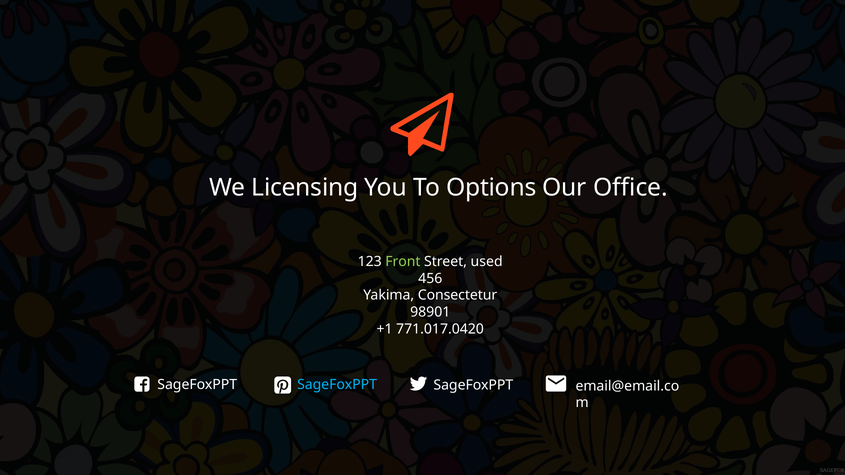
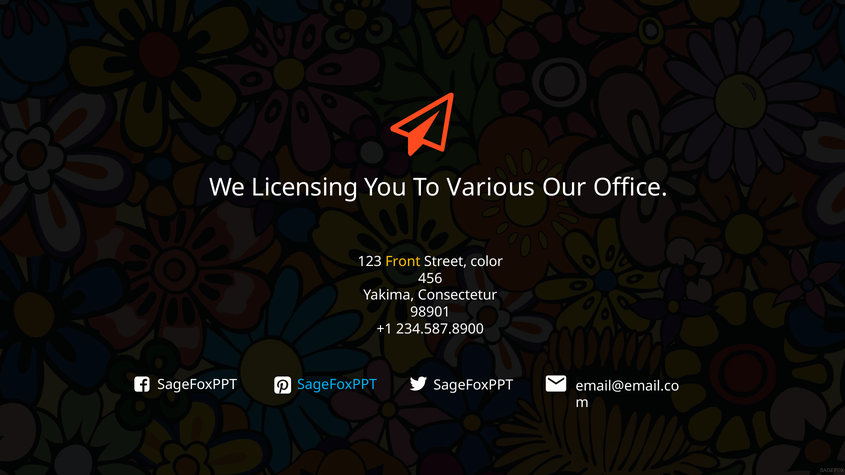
Options: Options -> Various
Front colour: light green -> yellow
used: used -> color
771.017.0420: 771.017.0420 -> 234.587.8900
